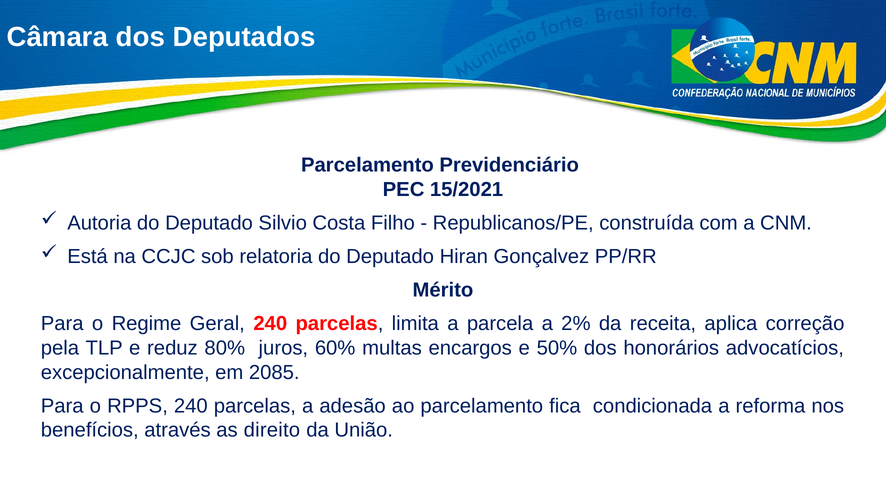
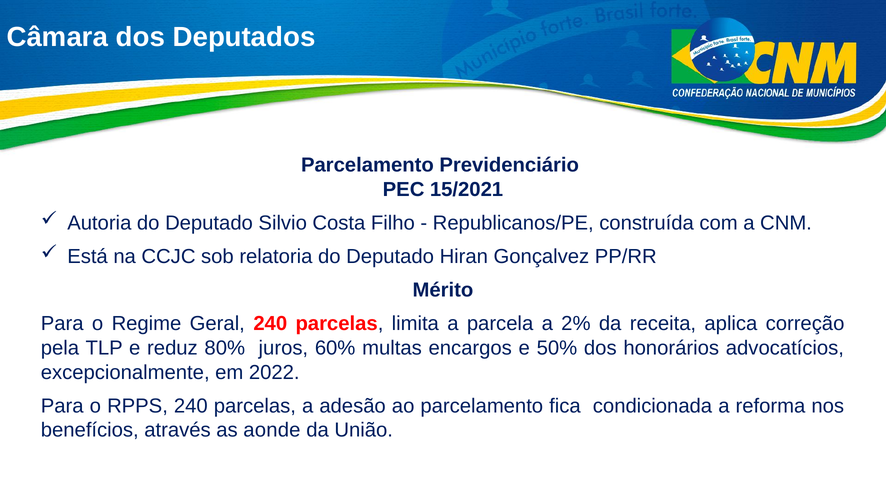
2085: 2085 -> 2022
direito: direito -> aonde
